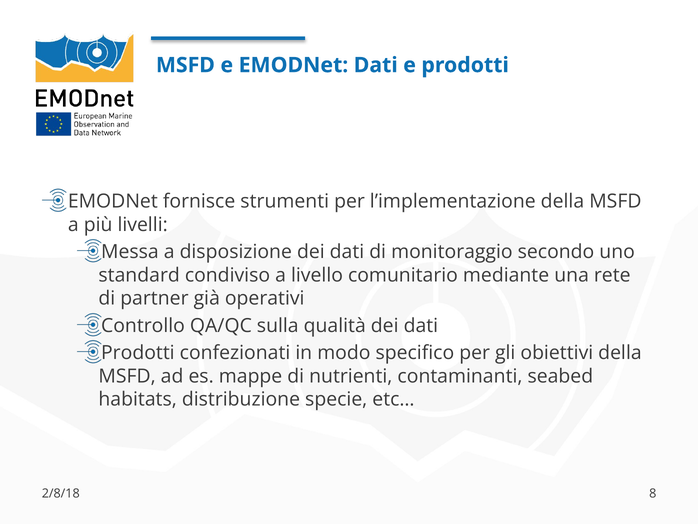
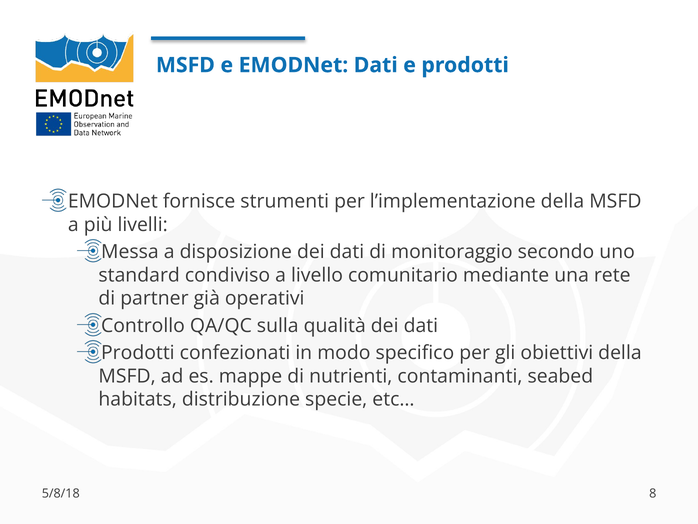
2/8/18: 2/8/18 -> 5/8/18
